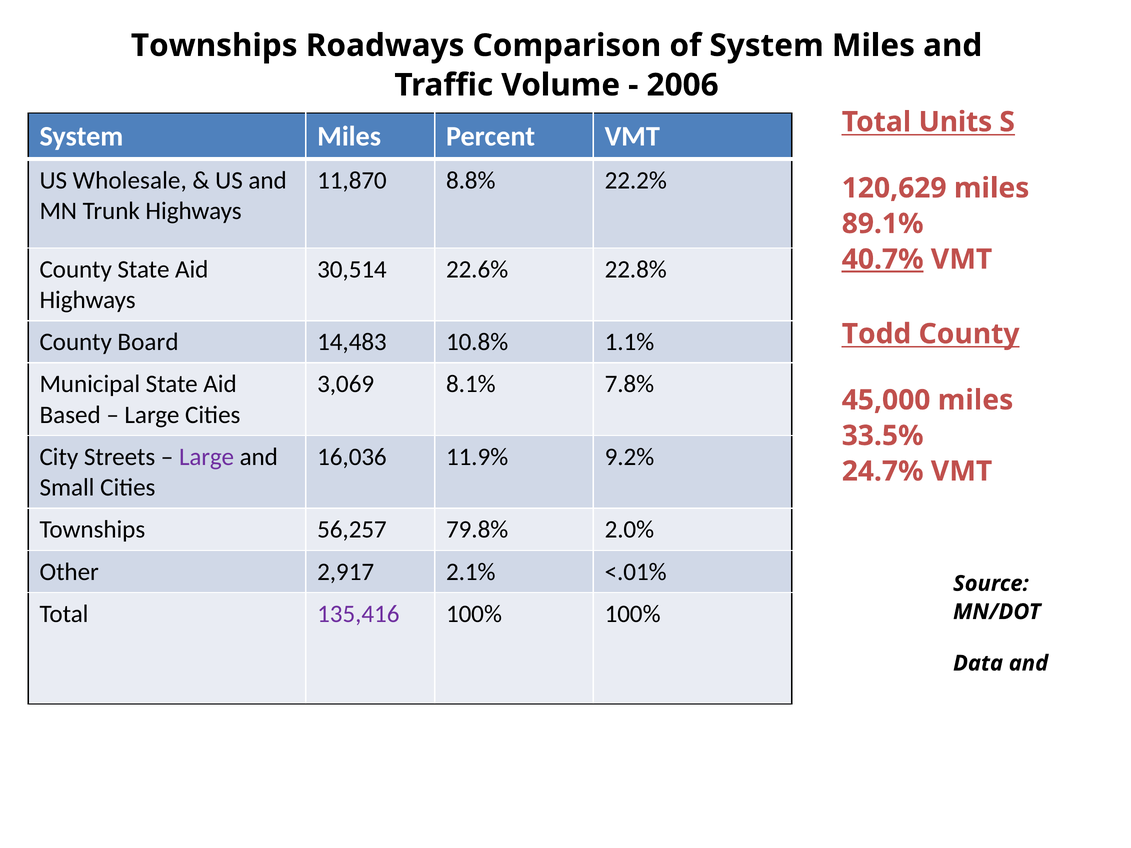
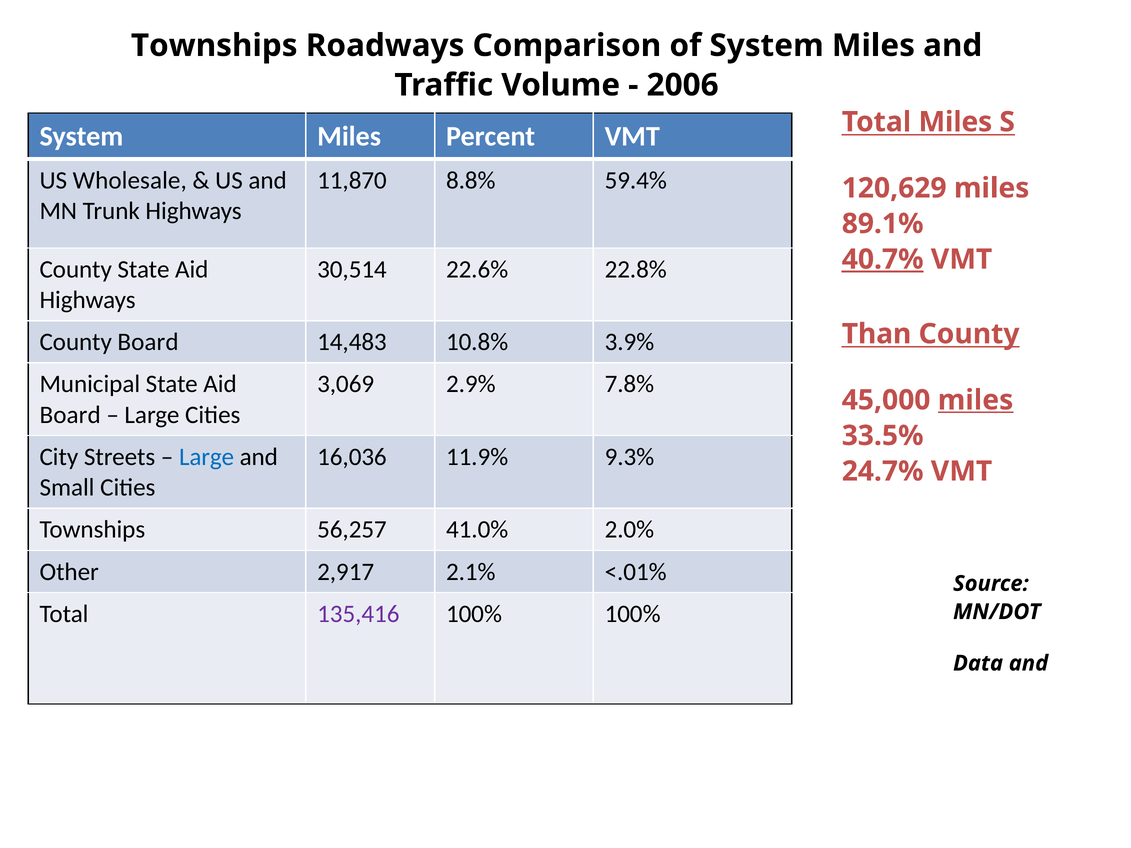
Total Units: Units -> Miles
22.2%: 22.2% -> 59.4%
Todd: Todd -> Than
1.1%: 1.1% -> 3.9%
8.1%: 8.1% -> 2.9%
miles at (976, 400) underline: none -> present
Based at (70, 415): Based -> Board
Large at (207, 457) colour: purple -> blue
9.2%: 9.2% -> 9.3%
79.8%: 79.8% -> 41.0%
